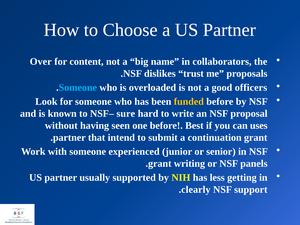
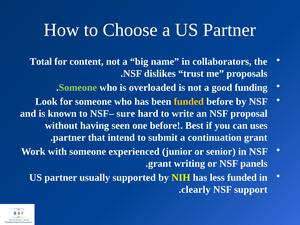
Over: Over -> Total
Someone at (78, 88) colour: light blue -> light green
officers: officers -> funding
less getting: getting -> funded
